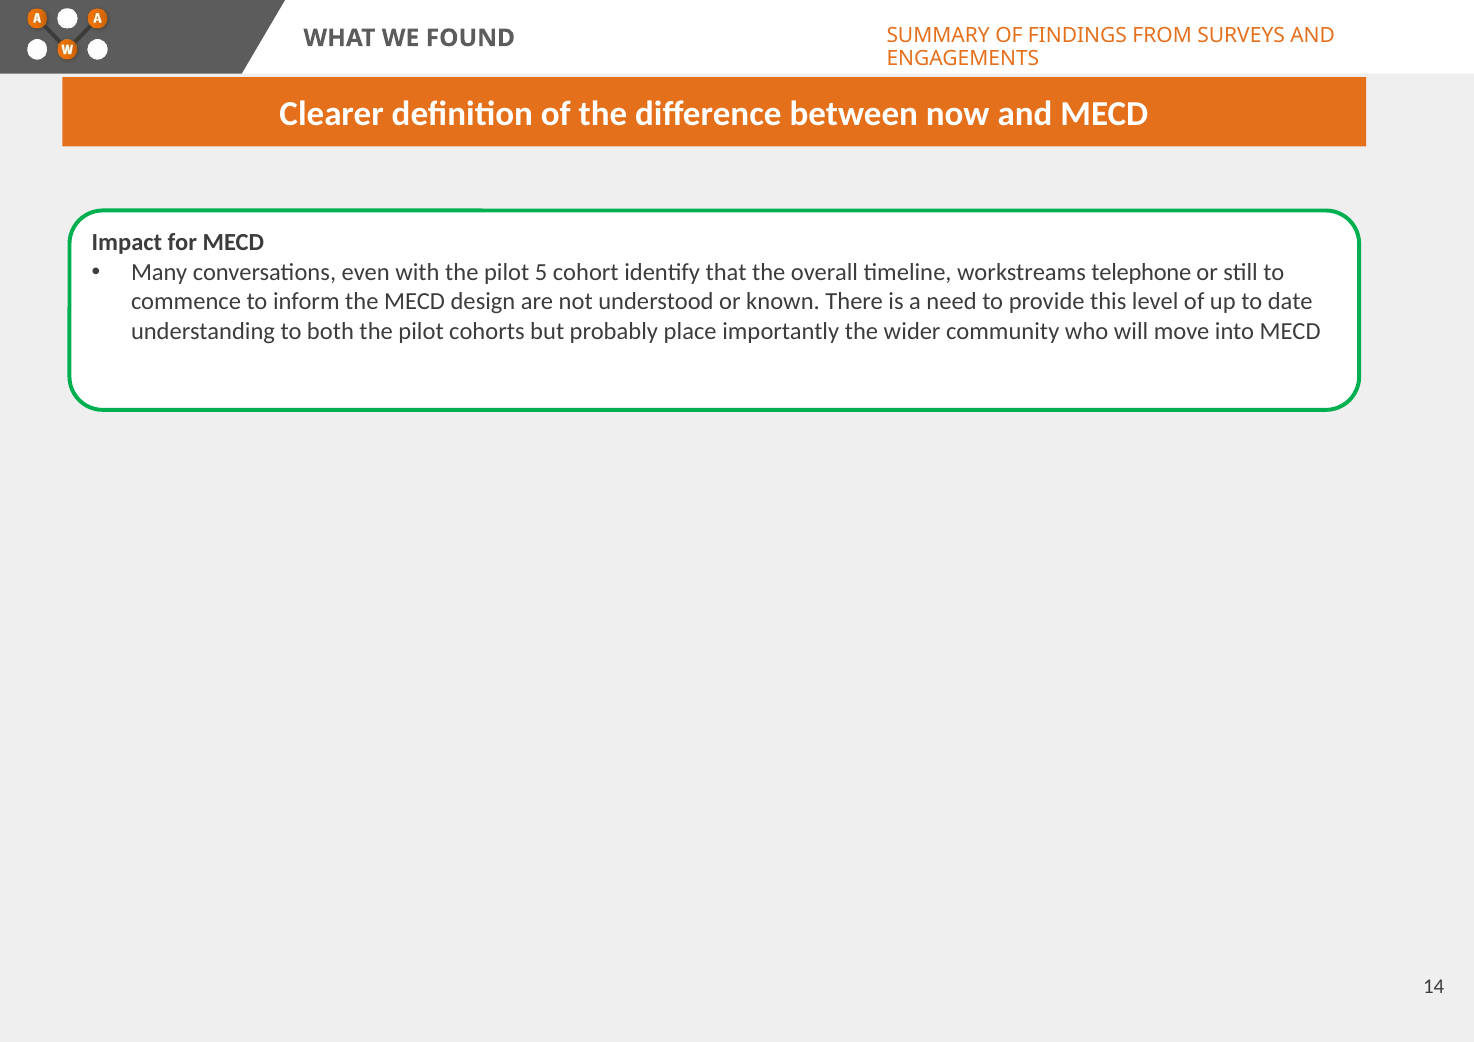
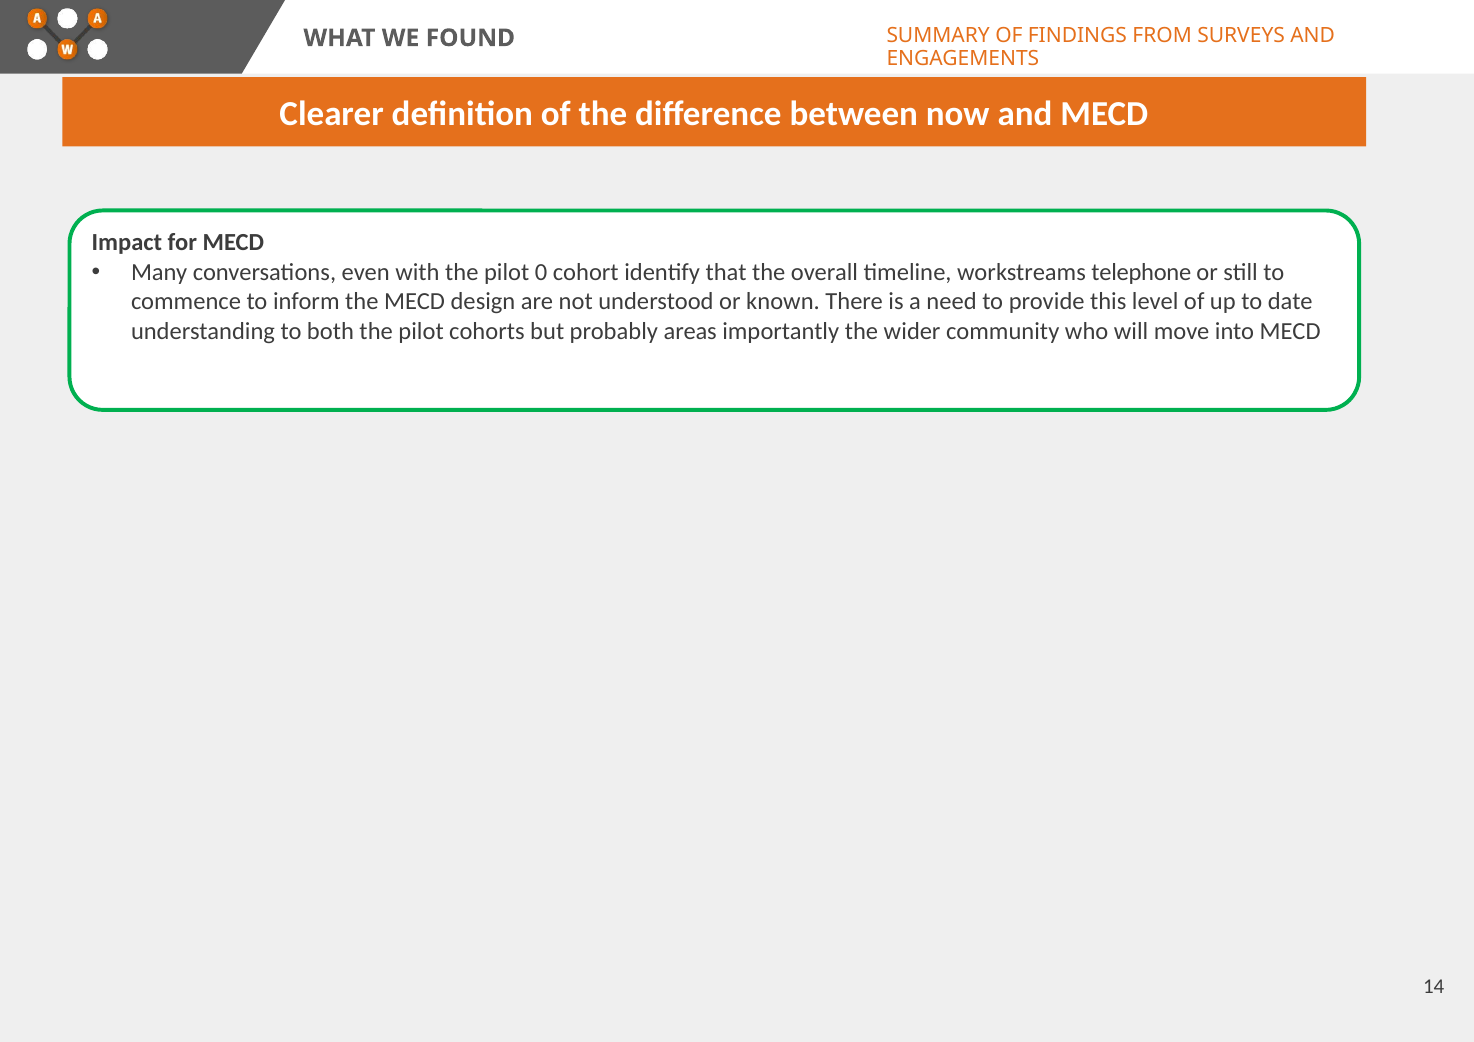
5: 5 -> 0
place: place -> areas
